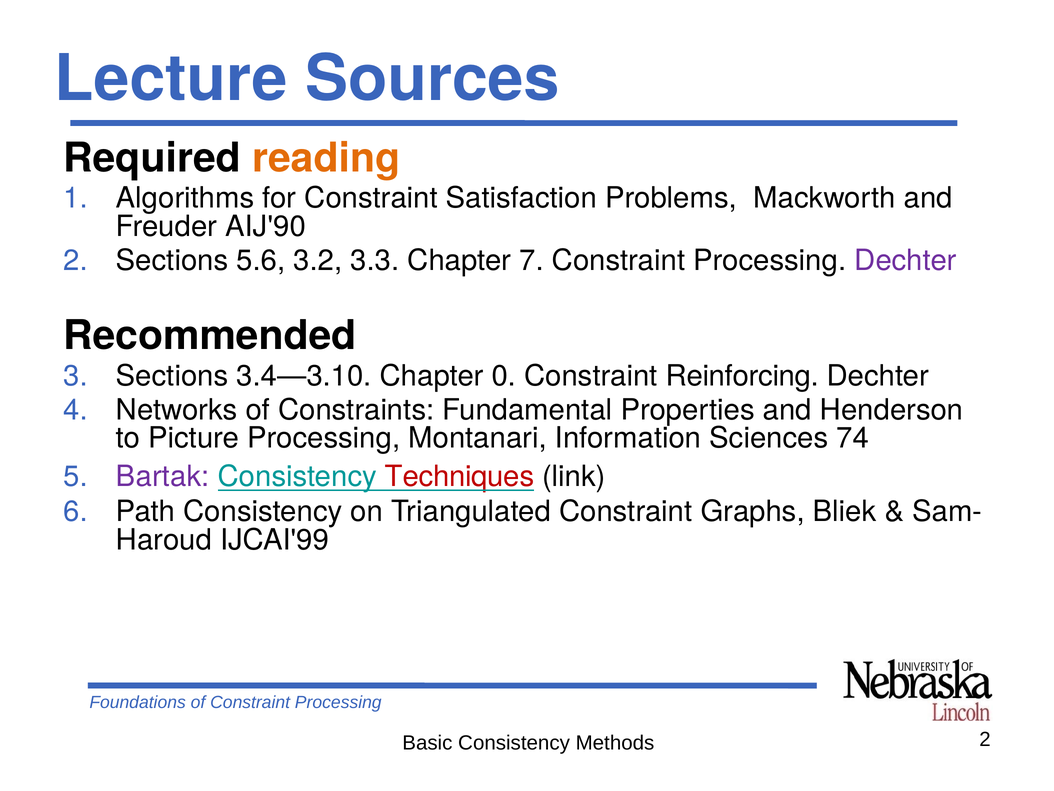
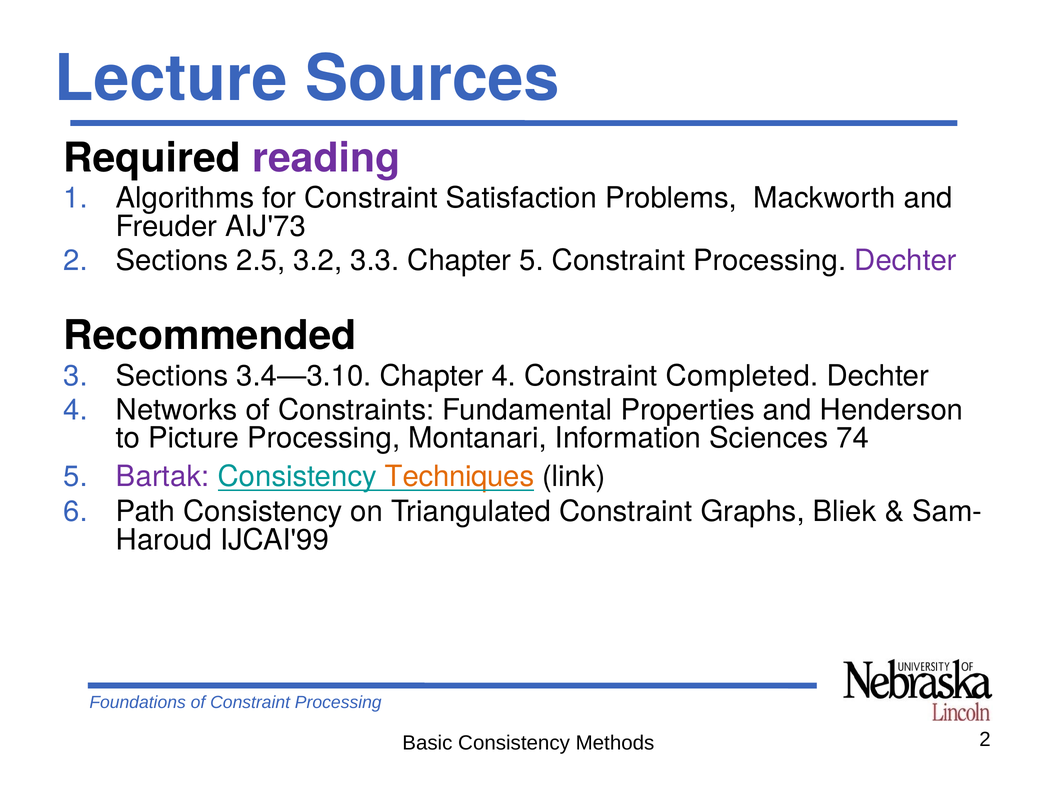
reading colour: orange -> purple
AIJ'90: AIJ'90 -> AIJ'73
5.6: 5.6 -> 2.5
Chapter 7: 7 -> 5
Chapter 0: 0 -> 4
Reinforcing: Reinforcing -> Completed
Techniques colour: red -> orange
